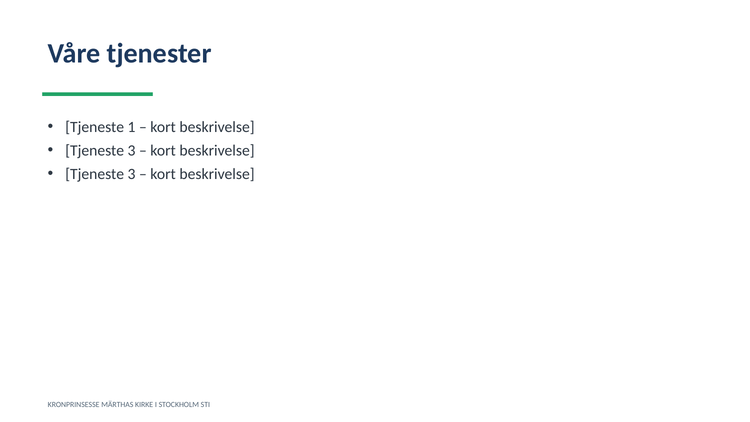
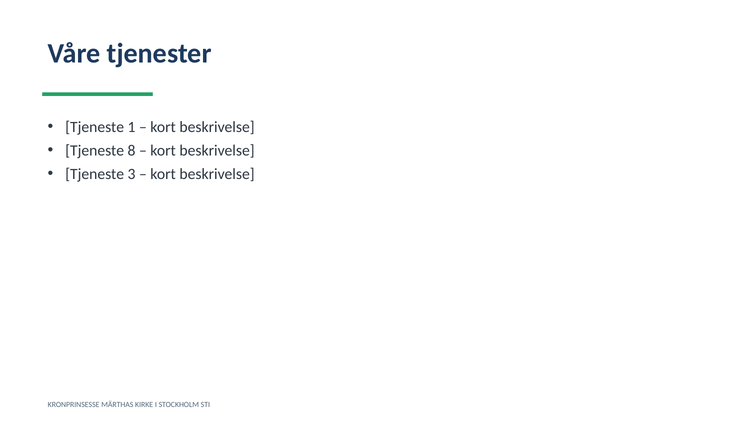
3 at (131, 150): 3 -> 8
